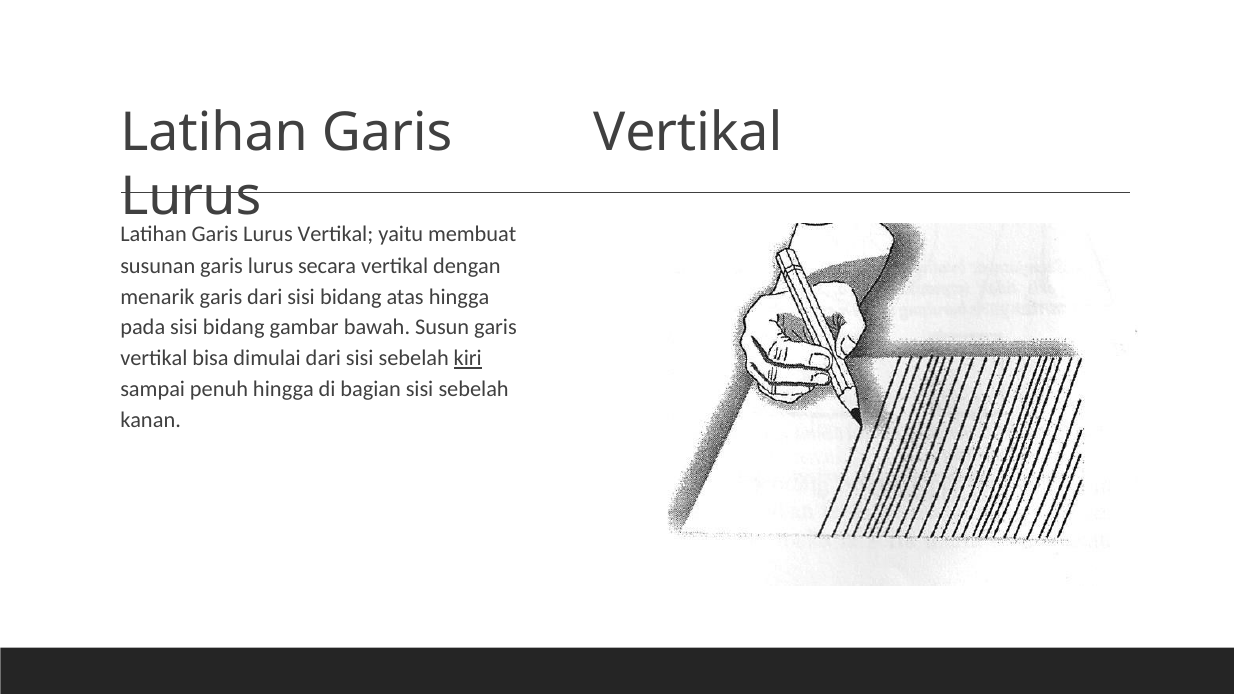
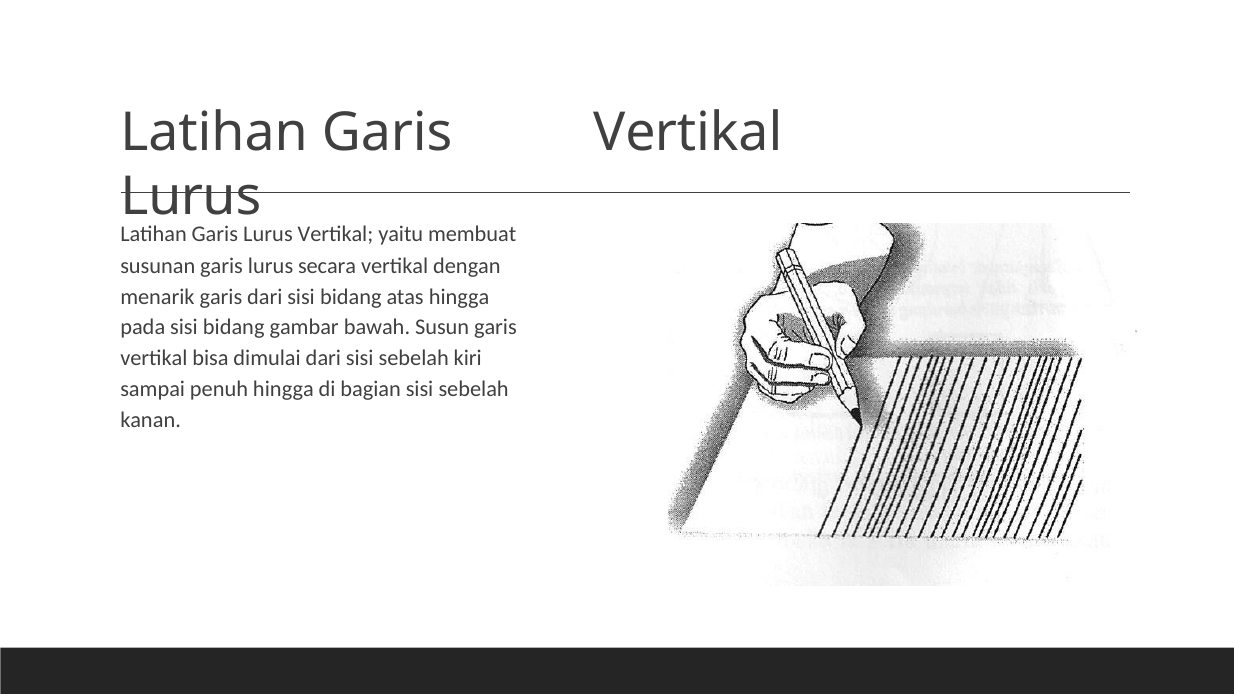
kiri underline: present -> none
